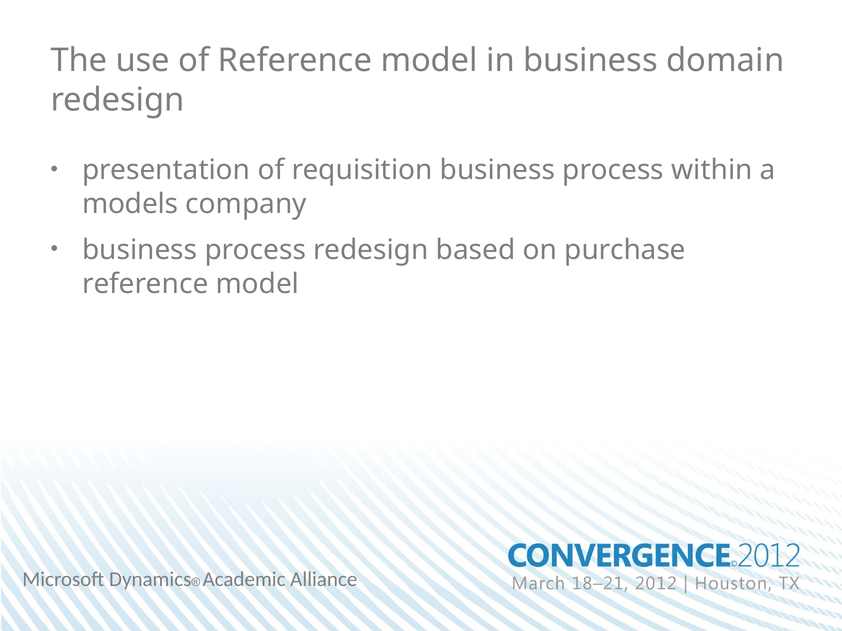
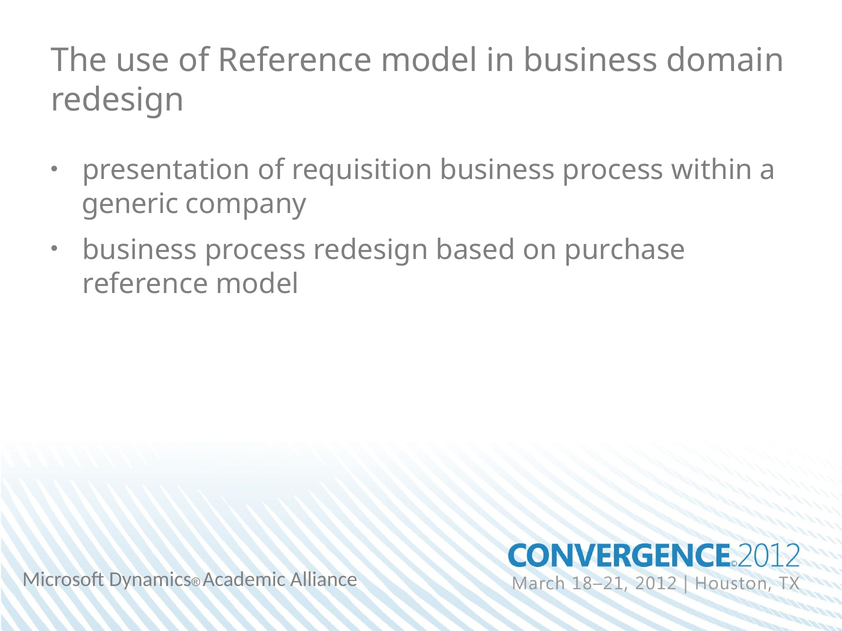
models: models -> generic
